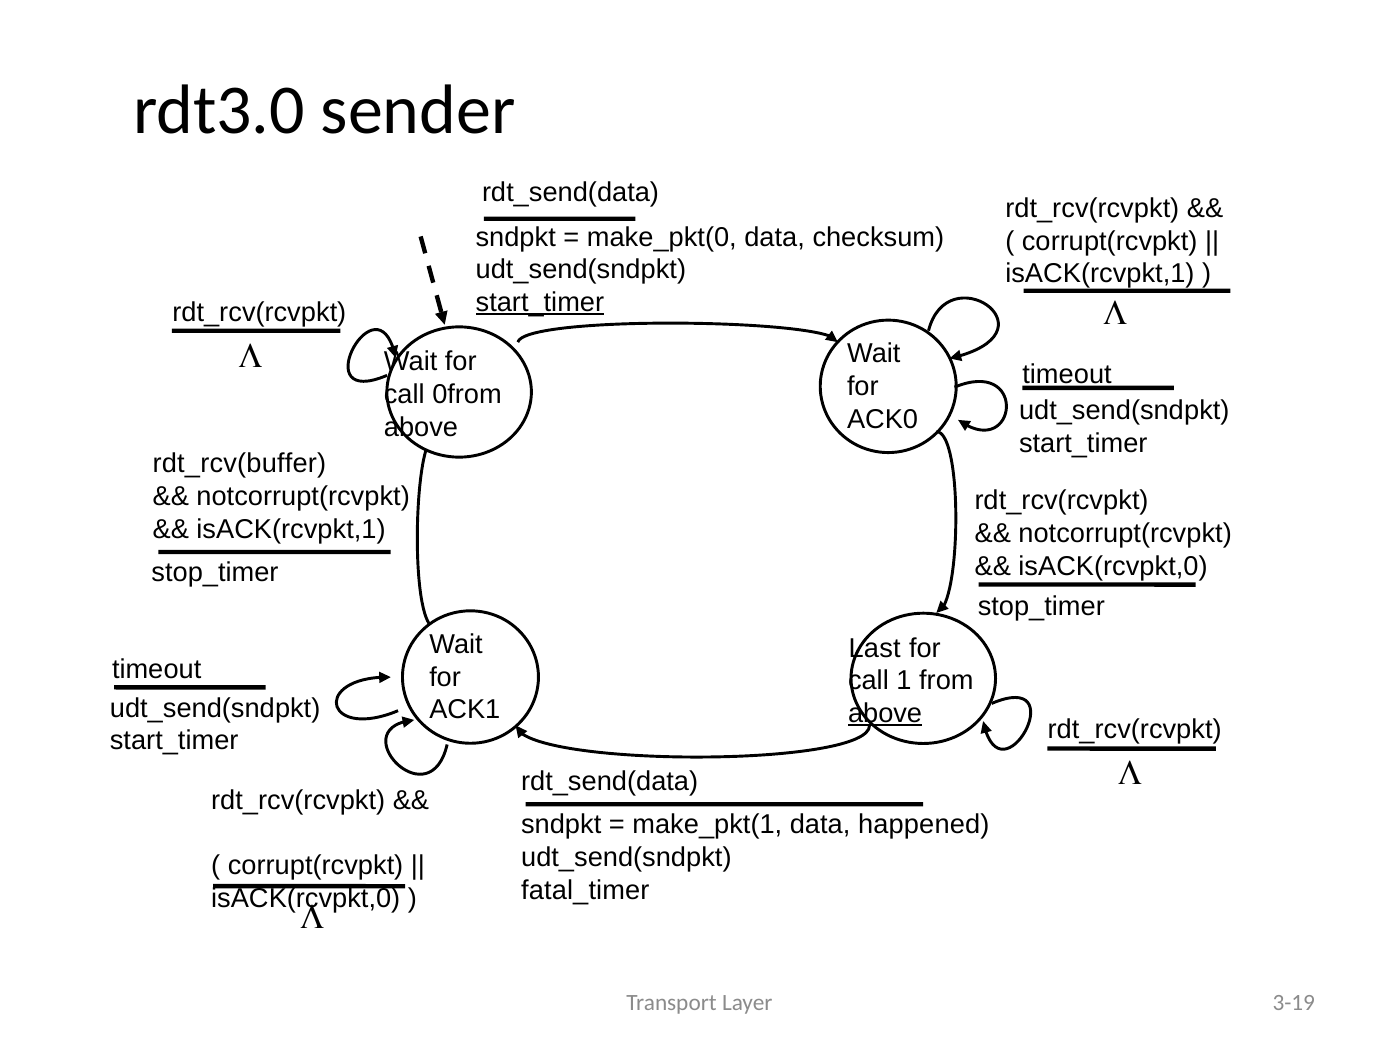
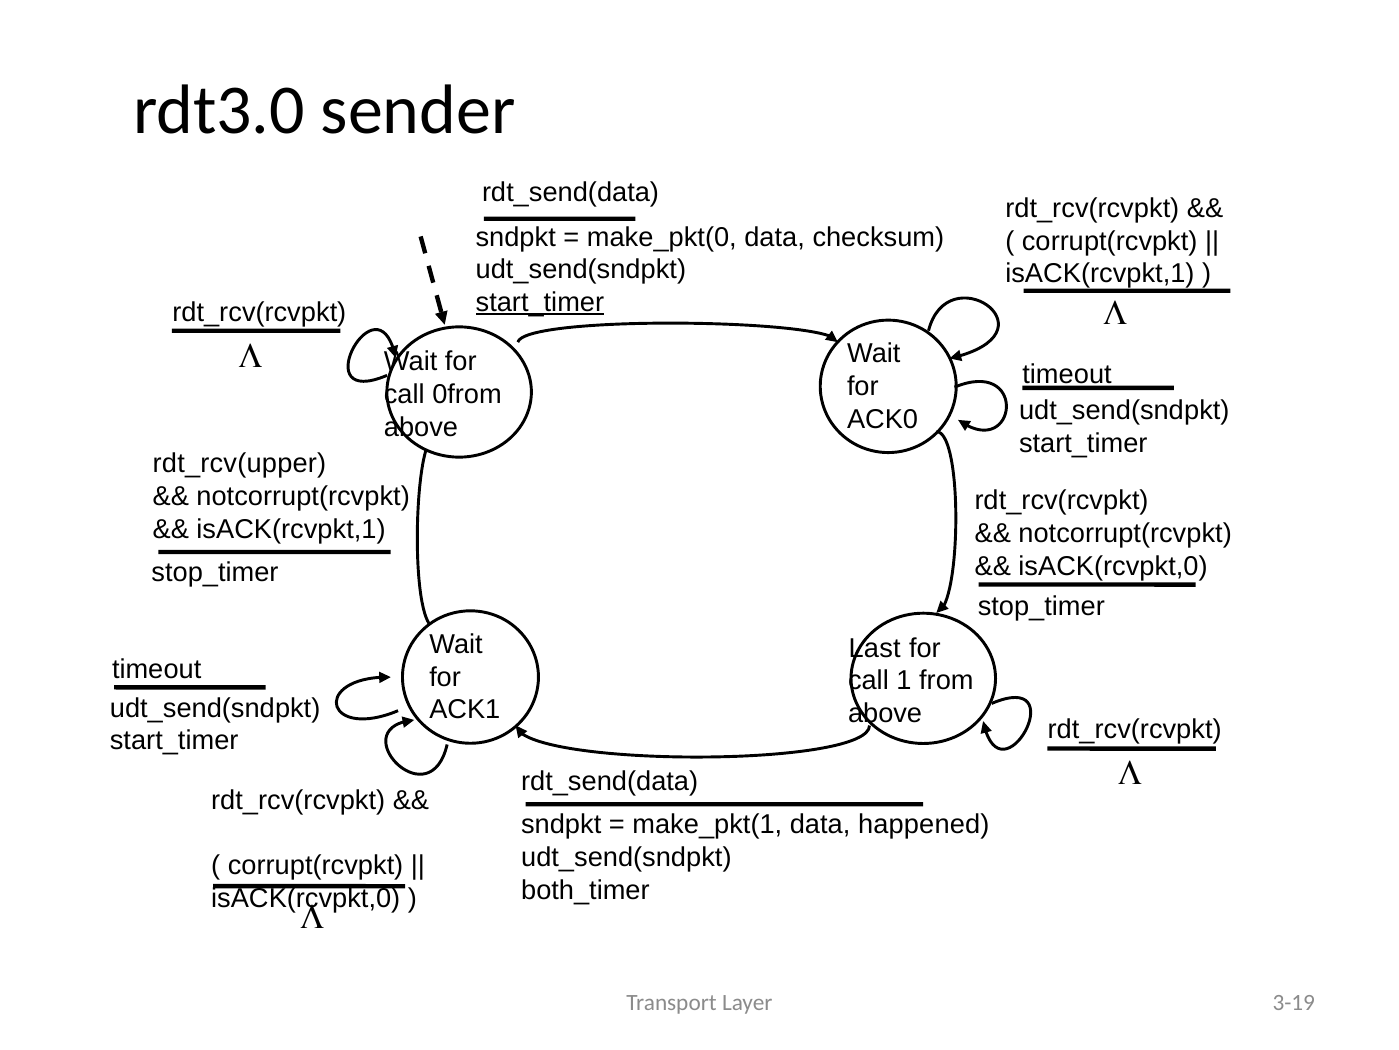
rdt_rcv(buffer: rdt_rcv(buffer -> rdt_rcv(upper
above at (885, 713) underline: present -> none
fatal_timer: fatal_timer -> both_timer
